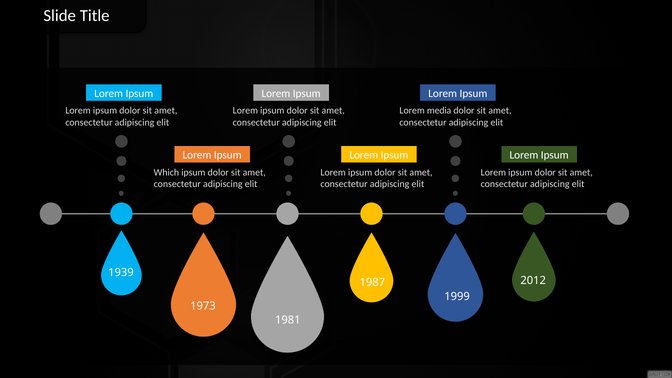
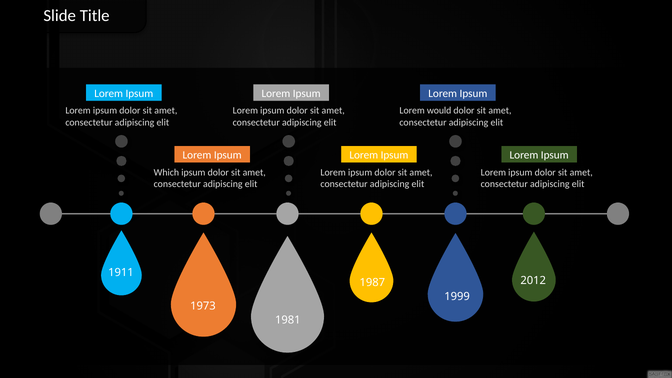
media: media -> would
1939: 1939 -> 1911
